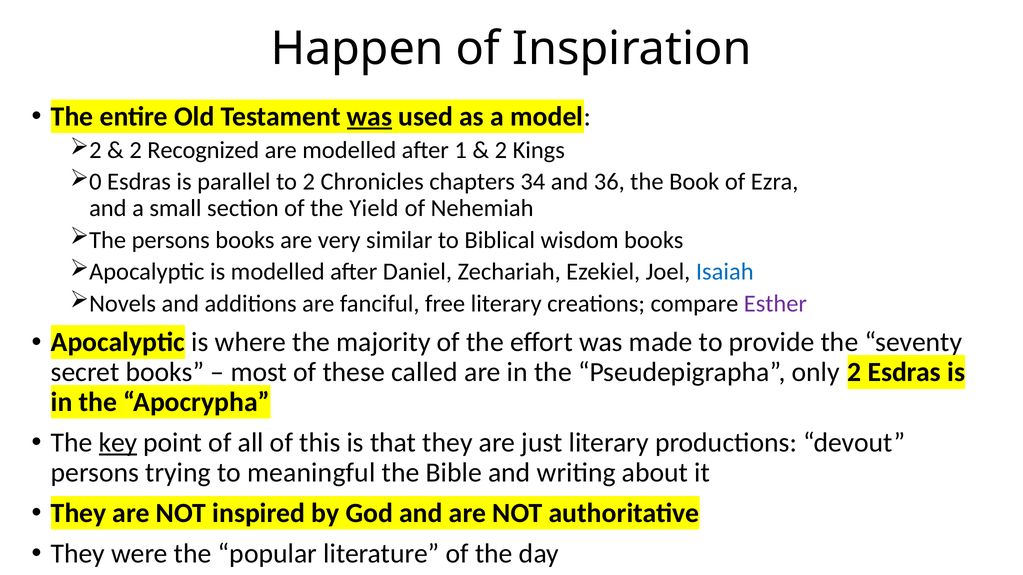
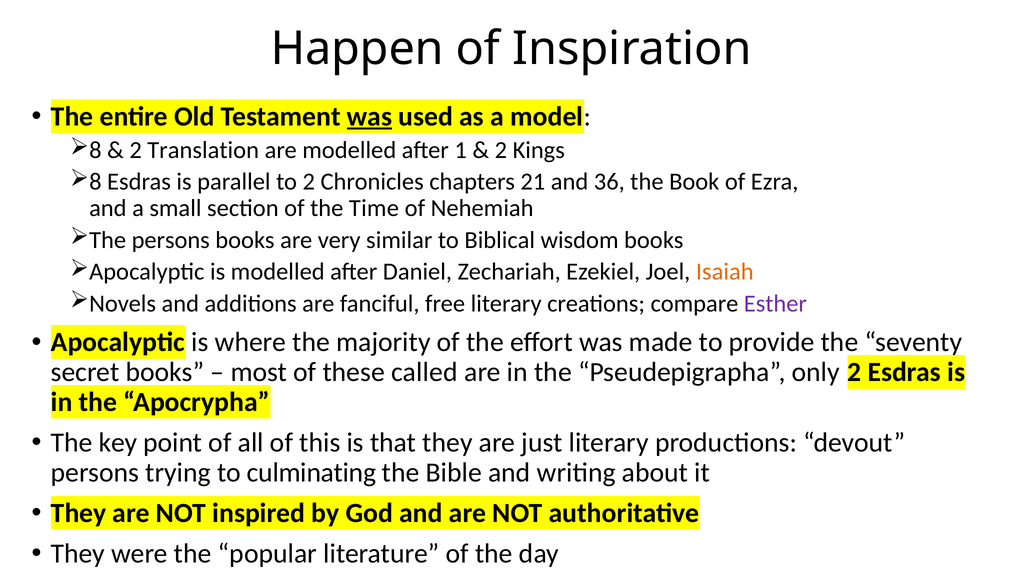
2 at (95, 150): 2 -> 8
Recognized: Recognized -> Translation
0 at (95, 182): 0 -> 8
34: 34 -> 21
Yield: Yield -> Time
Isaiah colour: blue -> orange
key underline: present -> none
meaningful: meaningful -> culminating
